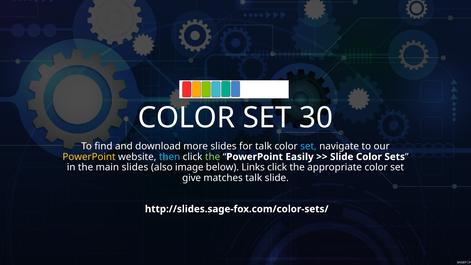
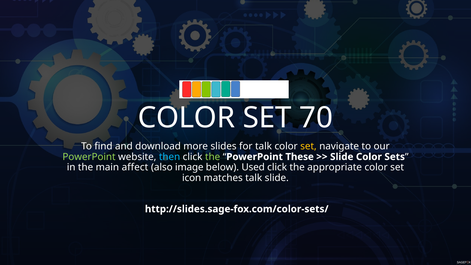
30: 30 -> 70
set at (308, 146) colour: light blue -> yellow
PowerPoint at (89, 157) colour: yellow -> light green
Easily: Easily -> These
main slides: slides -> affect
Links: Links -> Used
give: give -> icon
